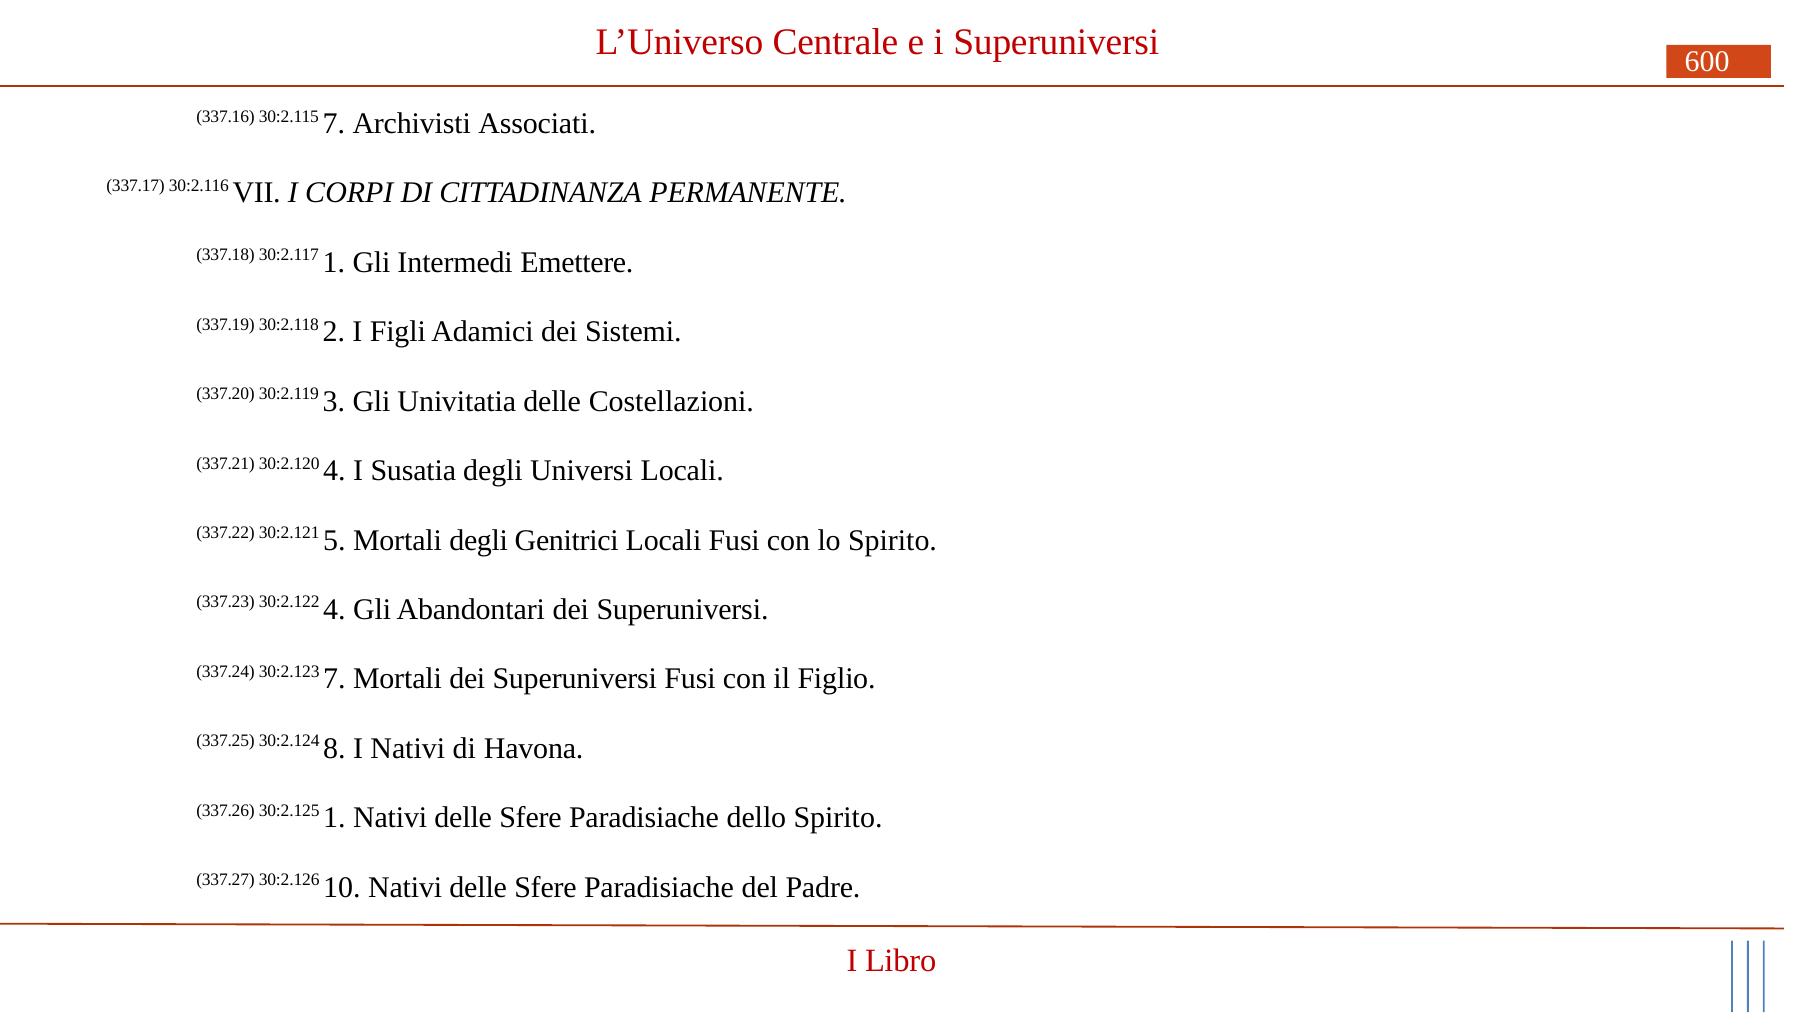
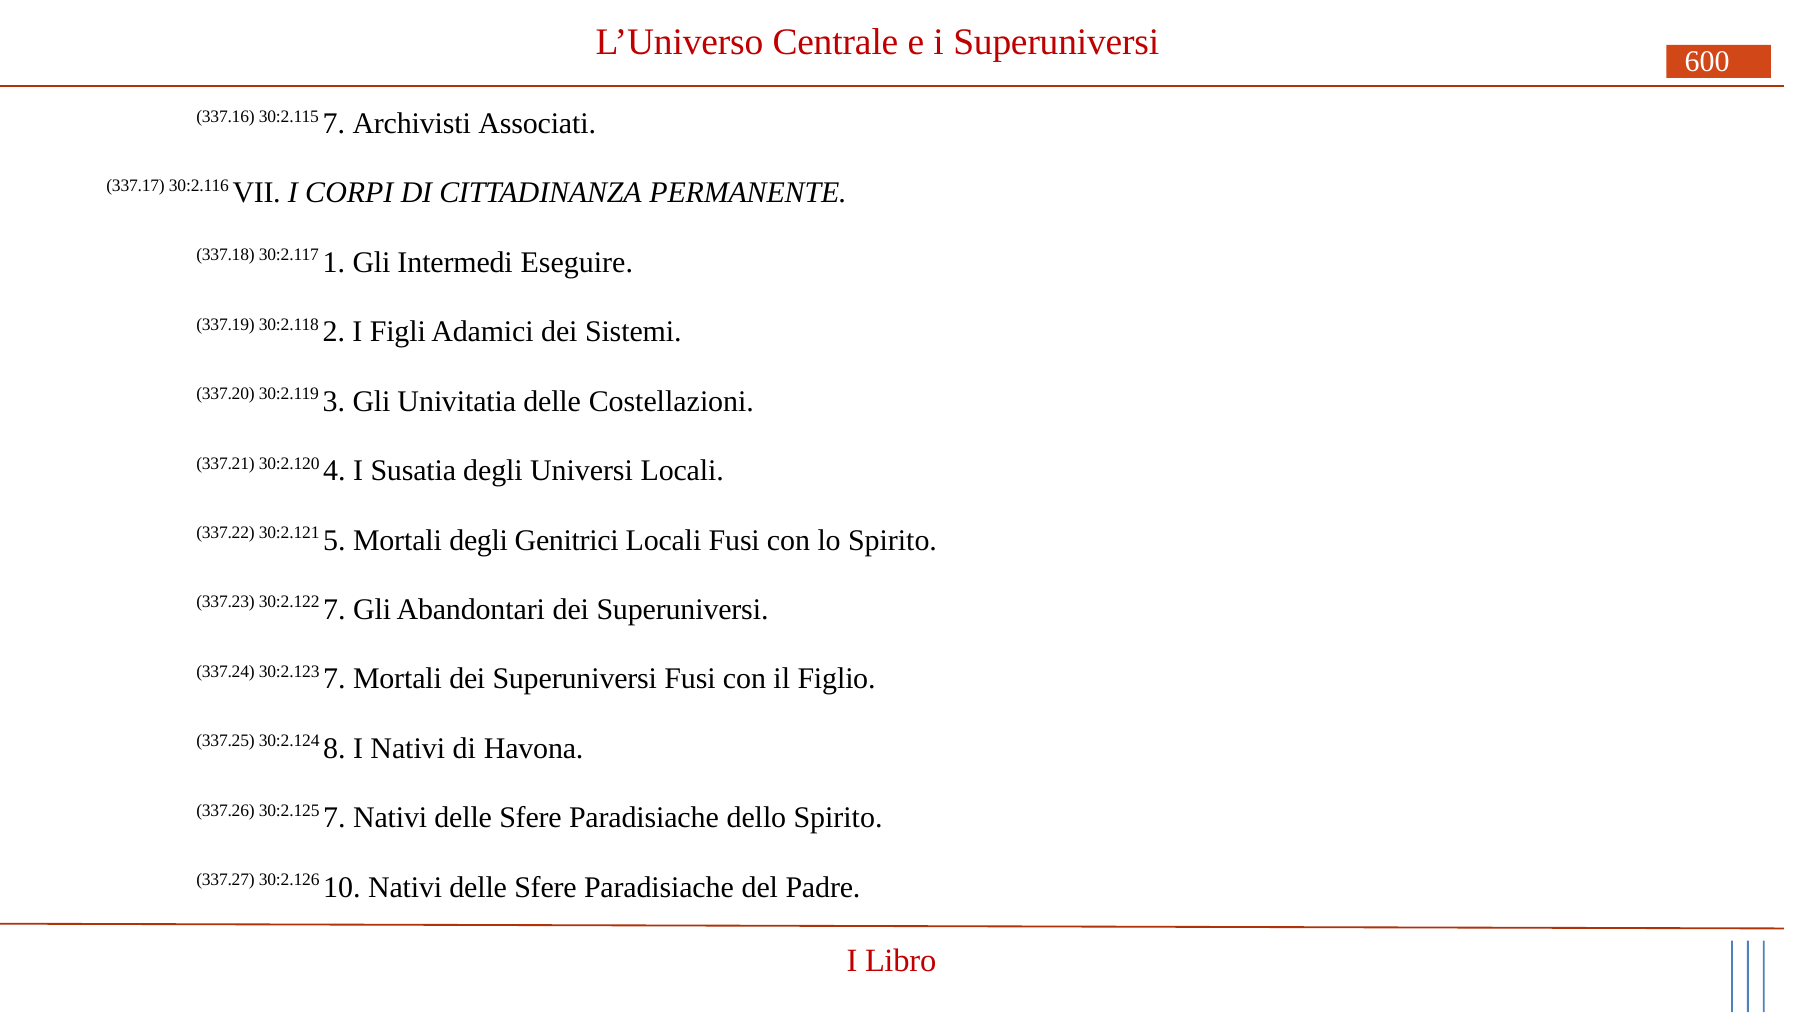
Emettere: Emettere -> Eseguire
30:2.122 4: 4 -> 7
30:2.125 1: 1 -> 7
